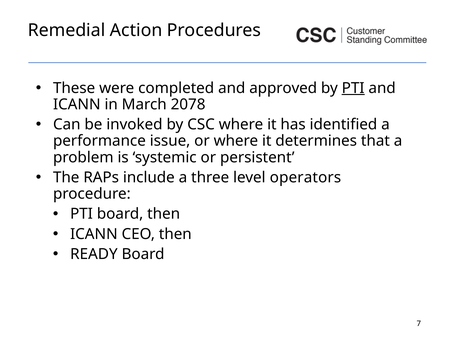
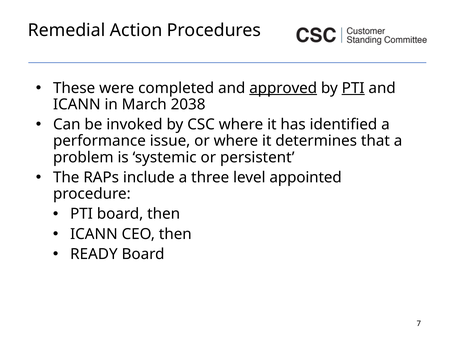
approved underline: none -> present
2078: 2078 -> 2038
operators: operators -> appointed
